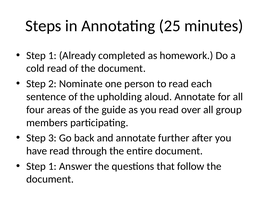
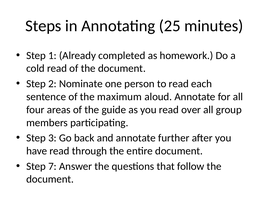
upholding: upholding -> maximum
1 at (52, 167): 1 -> 7
